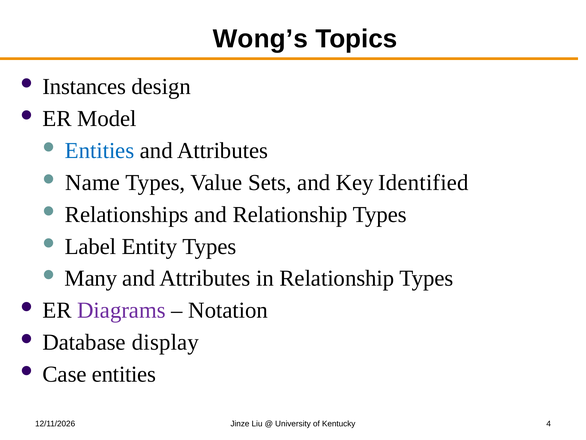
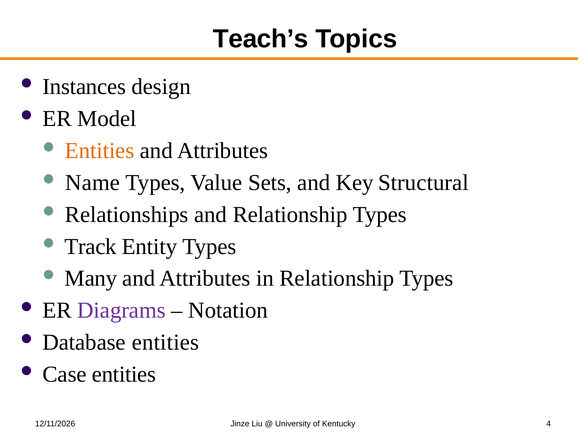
Wong’s: Wong’s -> Teach’s
Entities at (100, 150) colour: blue -> orange
Identified: Identified -> Structural
Label: Label -> Track
Database display: display -> entities
